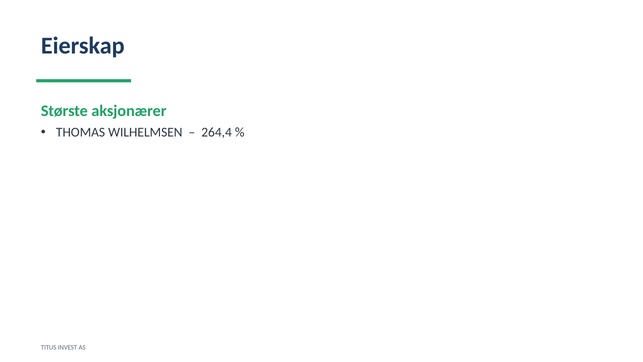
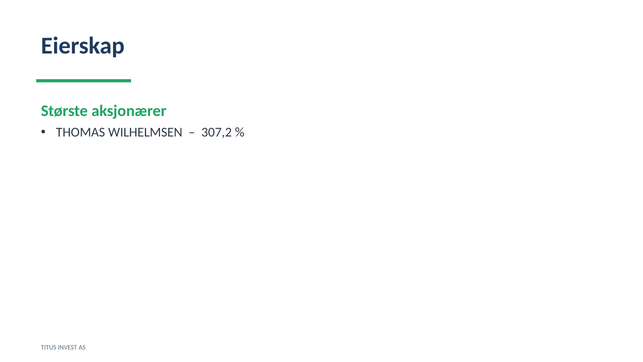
264,4: 264,4 -> 307,2
